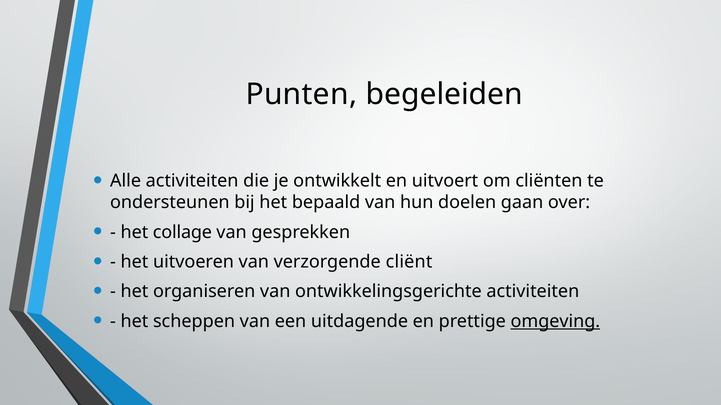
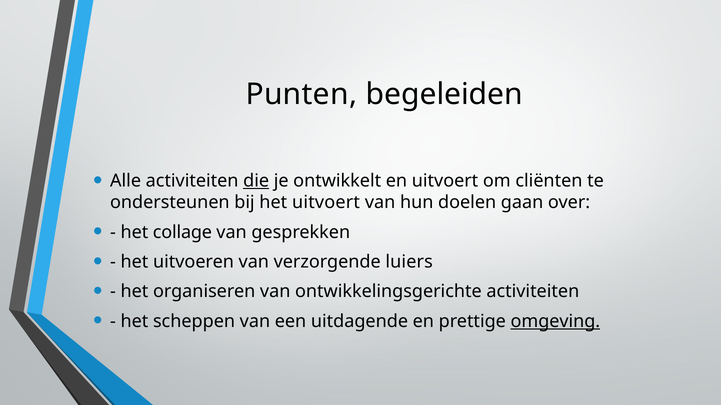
die underline: none -> present
het bepaald: bepaald -> uitvoert
cliënt: cliënt -> luiers
